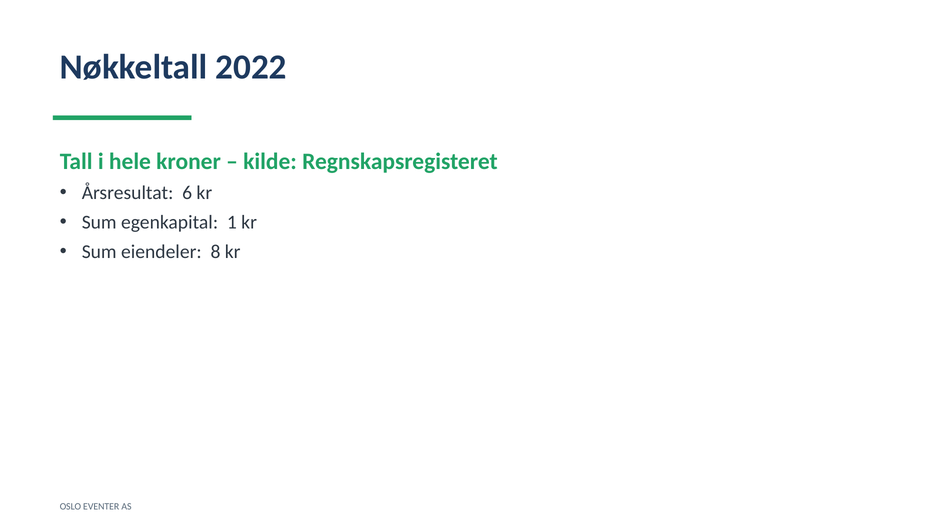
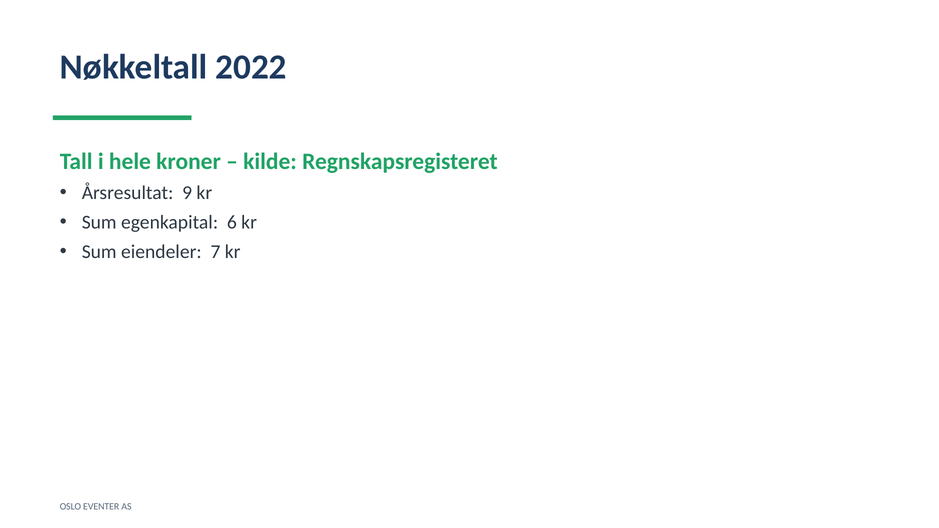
6: 6 -> 9
1: 1 -> 6
8: 8 -> 7
